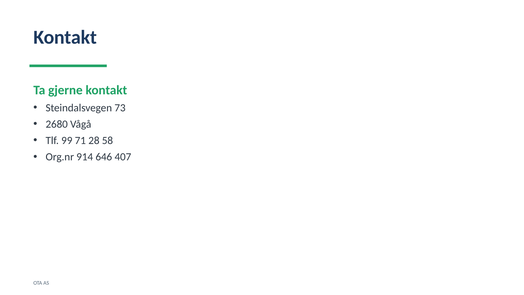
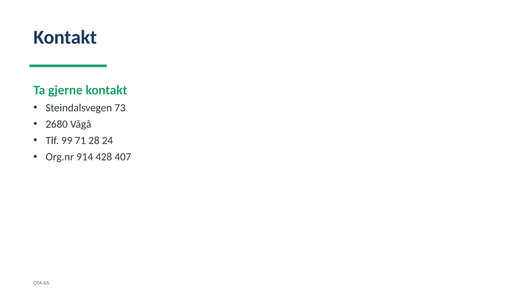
58: 58 -> 24
646: 646 -> 428
